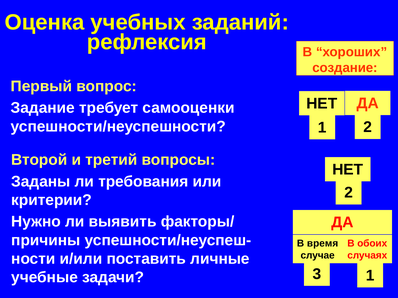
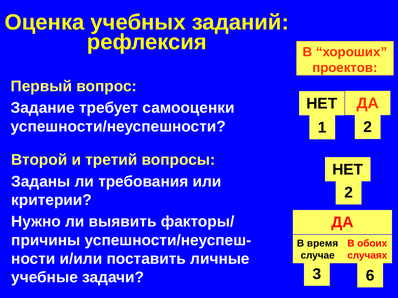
создание: создание -> проектов
3 1: 1 -> 6
